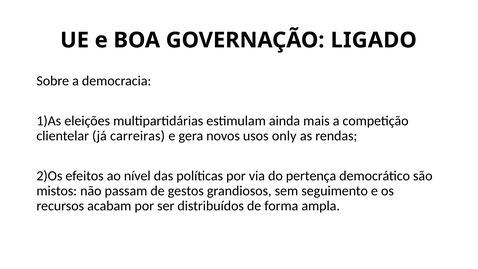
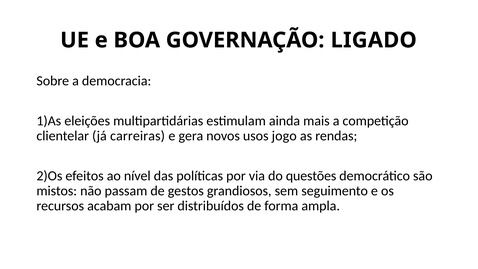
only: only -> jogo
pertença: pertença -> questões
